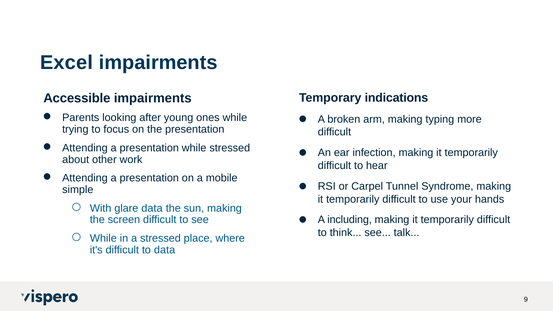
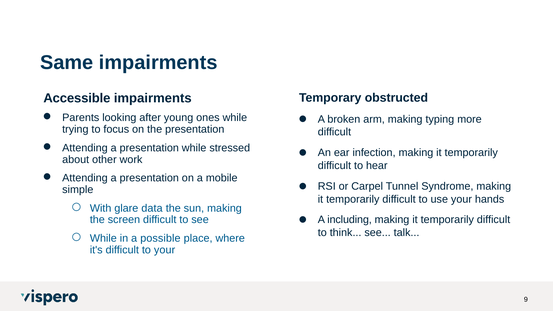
Excel: Excel -> Same
indications: indications -> obstructed
a stressed: stressed -> possible
to data: data -> your
